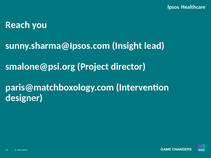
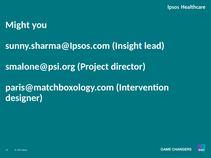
Reach: Reach -> Might
